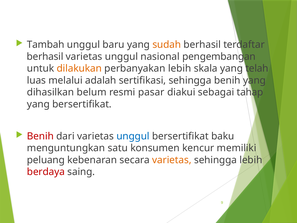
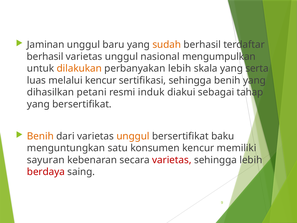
Tambah: Tambah -> Jaminan
pengembangan: pengembangan -> mengumpulkan
telah: telah -> serta
melalui adalah: adalah -> kencur
belum: belum -> petani
pasar: pasar -> induk
Benih at (40, 136) colour: red -> orange
unggul at (133, 136) colour: blue -> orange
peluang: peluang -> sayuran
varietas at (172, 160) colour: orange -> red
